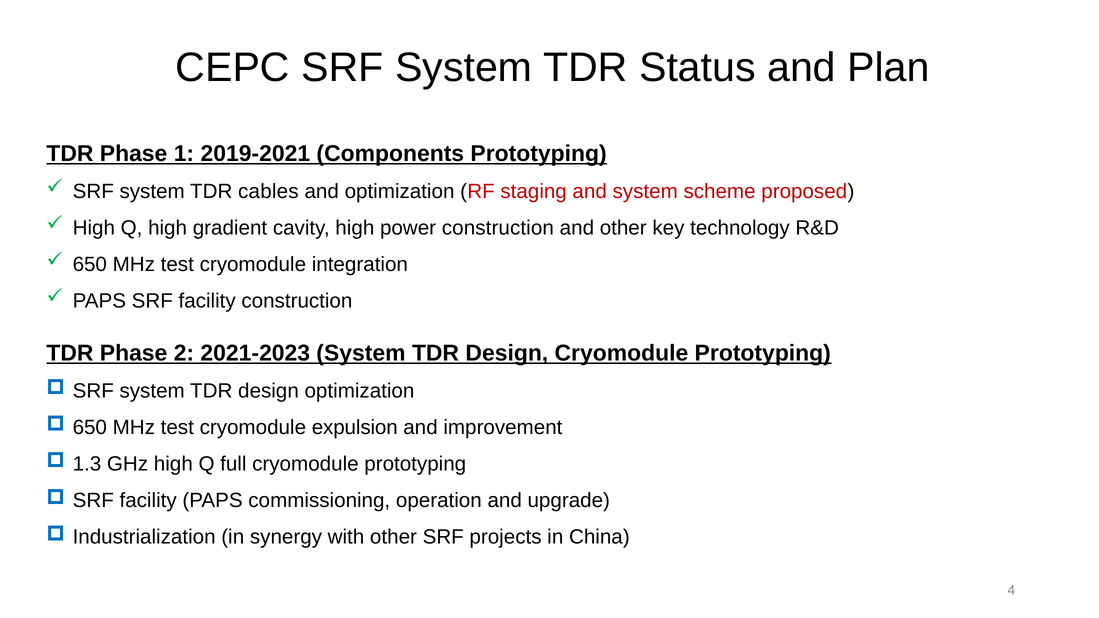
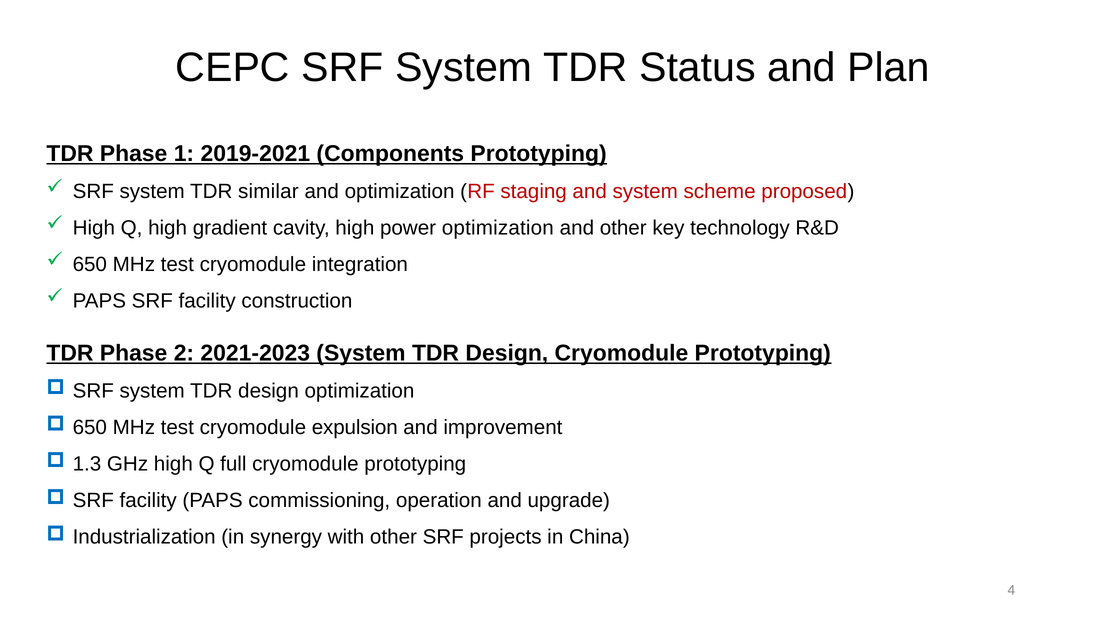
cables: cables -> similar
power construction: construction -> optimization
